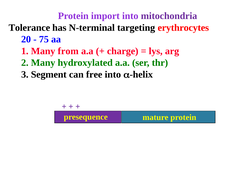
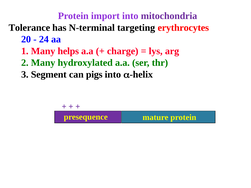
75: 75 -> 24
from: from -> helps
free: free -> pigs
